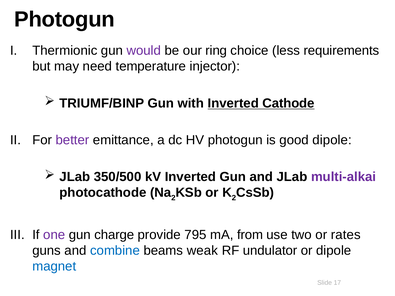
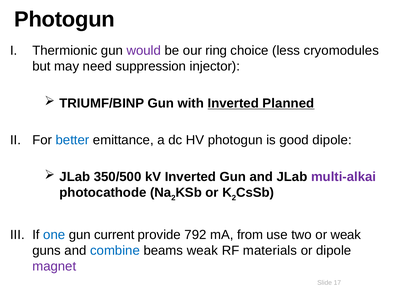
requirements: requirements -> cryomodules
temperature: temperature -> suppression
Cathode: Cathode -> Planned
better colour: purple -> blue
one colour: purple -> blue
charge: charge -> current
795: 795 -> 792
or rates: rates -> weak
undulator: undulator -> materials
magnet colour: blue -> purple
